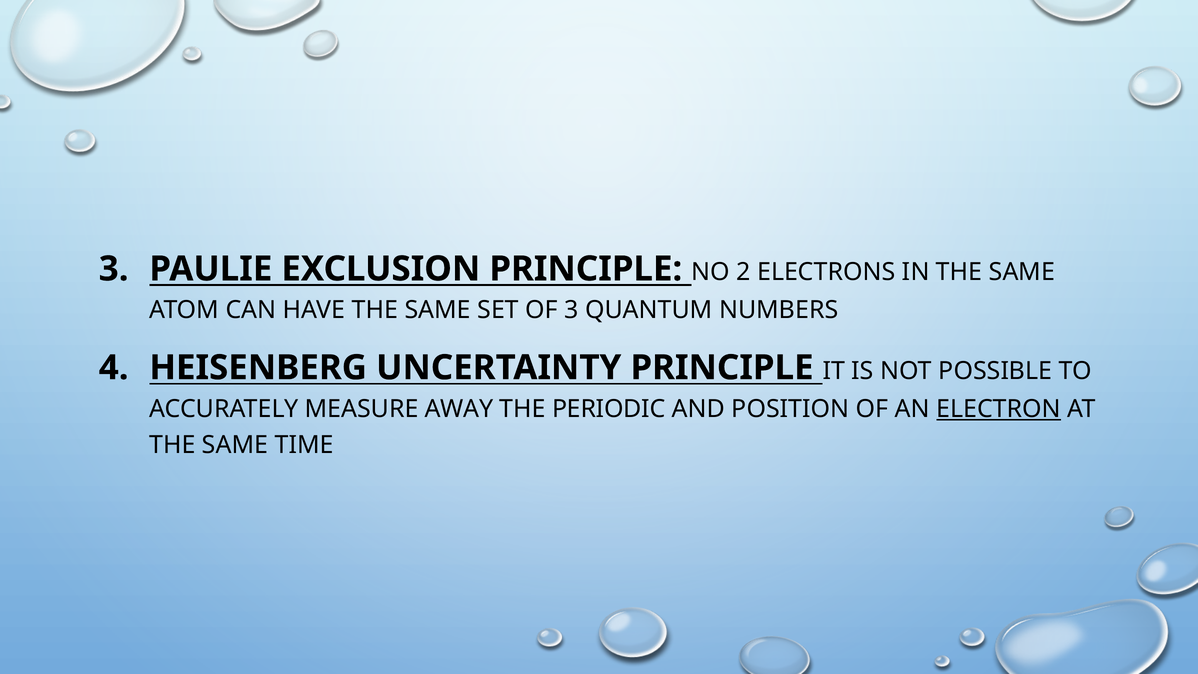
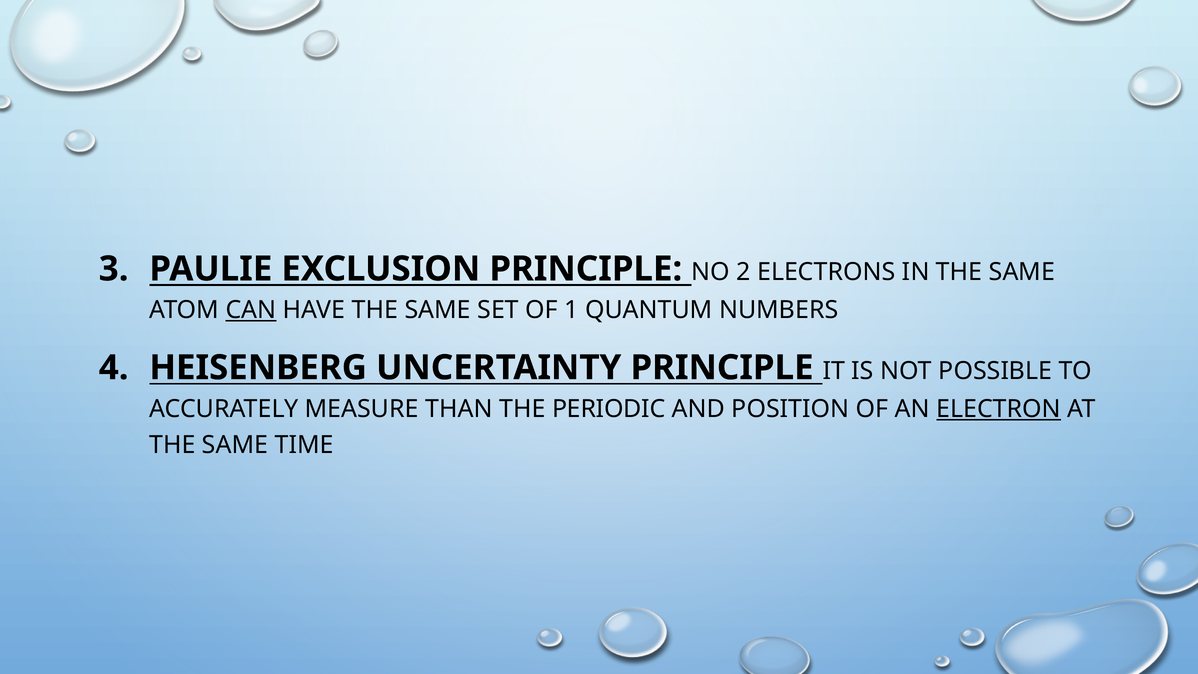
CAN underline: none -> present
OF 3: 3 -> 1
AWAY: AWAY -> THAN
